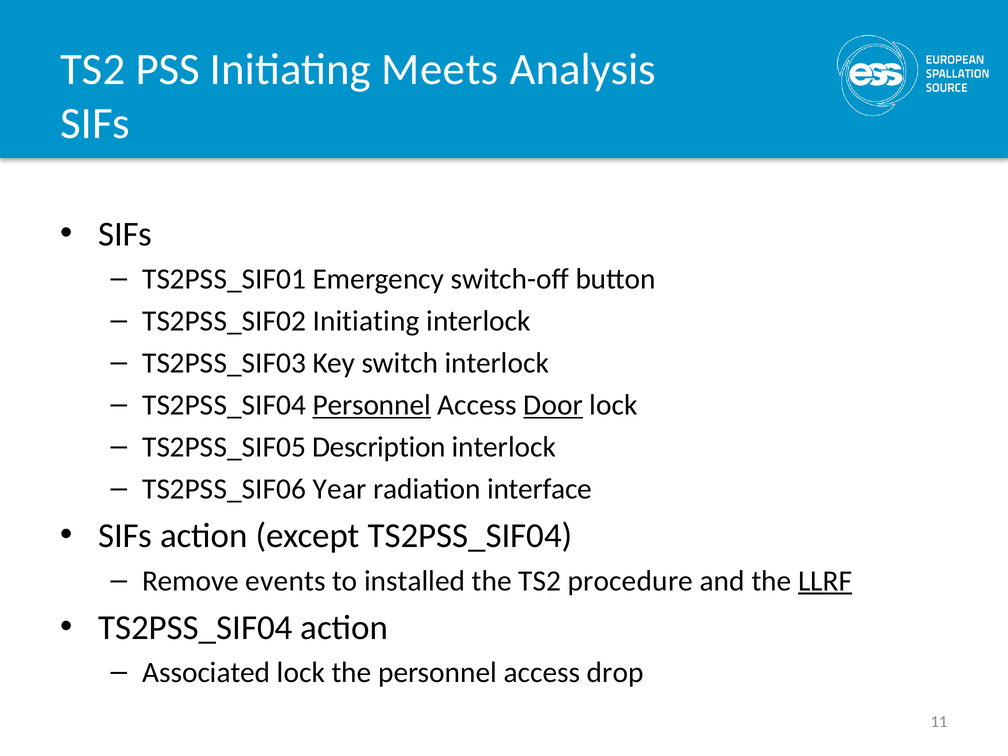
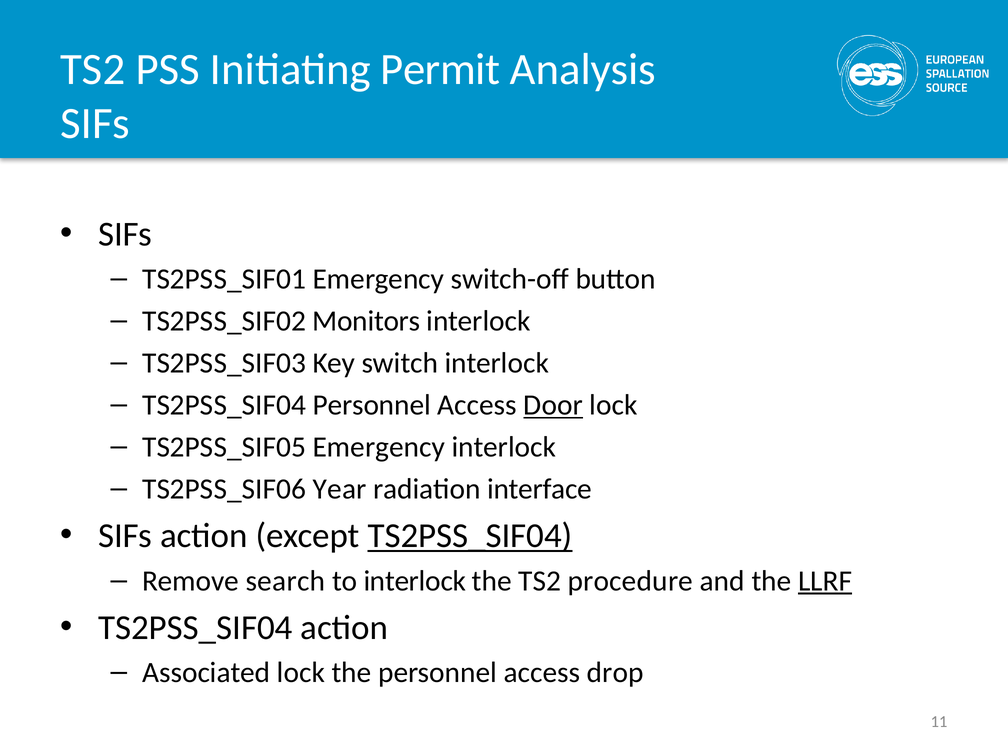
Meets: Meets -> Permit
TS2PSS_SIF02 Initiating: Initiating -> Monitors
Personnel at (372, 405) underline: present -> none
TS2PSS_SIF05 Description: Description -> Emergency
TS2PSS_SIF04 at (470, 536) underline: none -> present
events: events -> search
to installed: installed -> interlock
